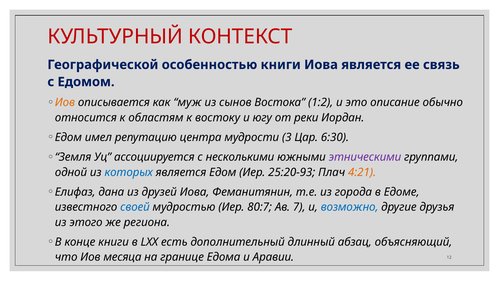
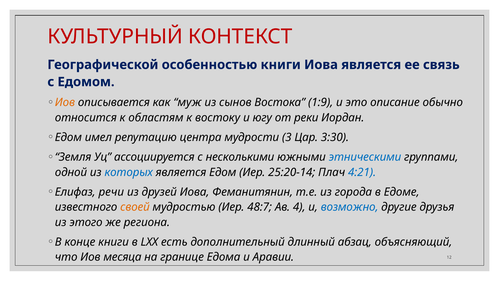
1:2: 1:2 -> 1:9
6:30: 6:30 -> 3:30
этническими colour: purple -> blue
25:20-93: 25:20-93 -> 25:20-14
4:21 colour: orange -> blue
дана: дана -> речи
своей colour: blue -> orange
80:7: 80:7 -> 48:7
7: 7 -> 4
